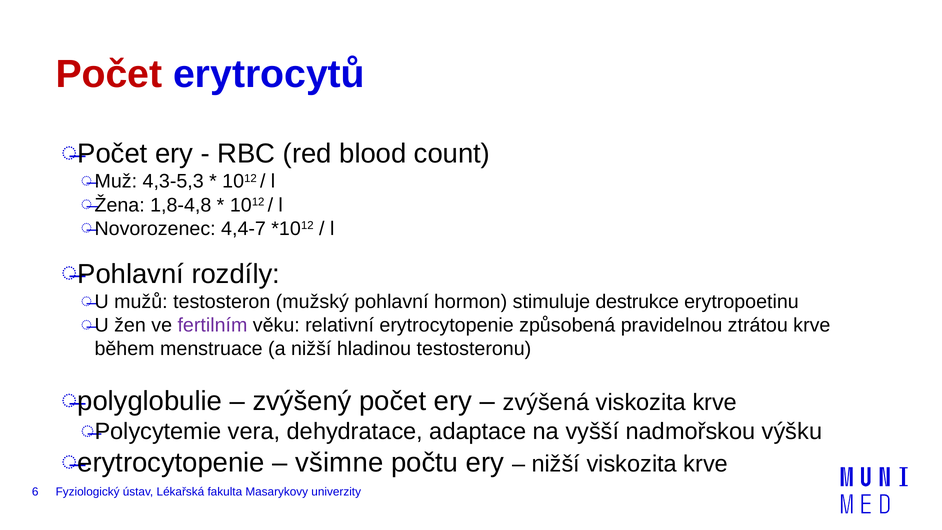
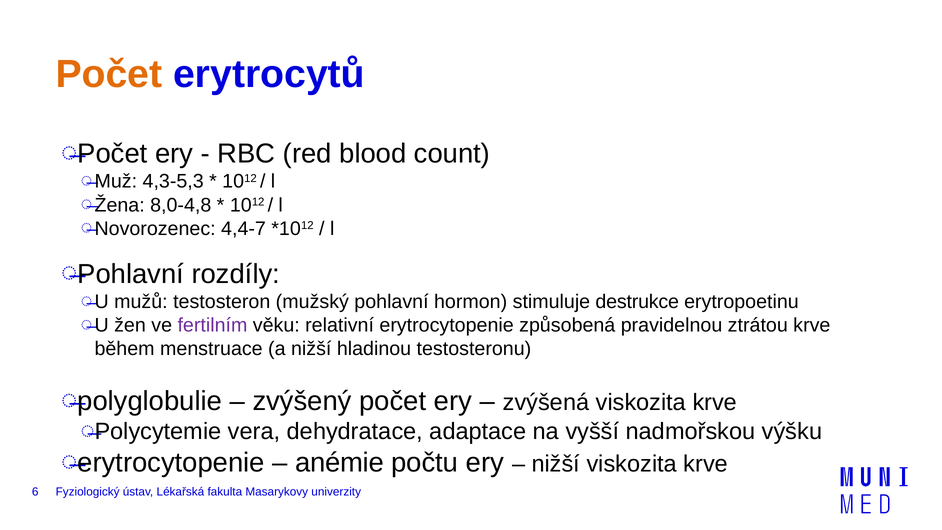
Počet at (109, 74) colour: red -> orange
1,8-4,8: 1,8-4,8 -> 8,0-4,8
všimne: všimne -> anémie
